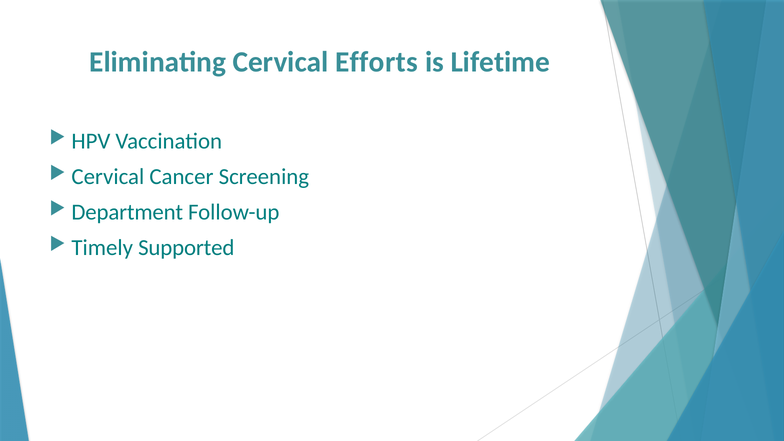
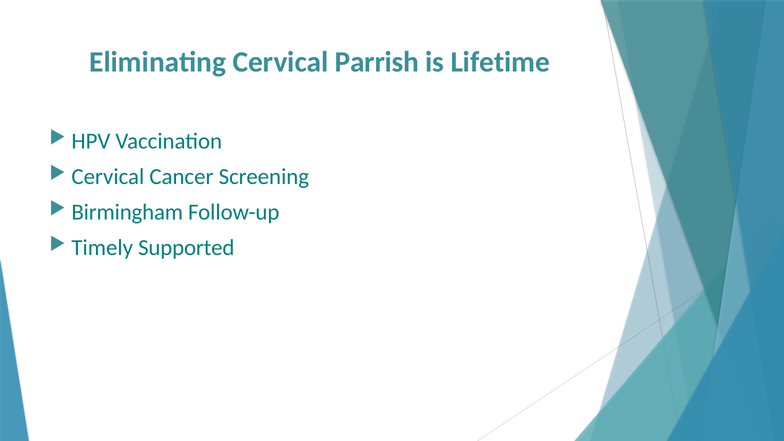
Efforts: Efforts -> Parrish
Department: Department -> Birmingham
